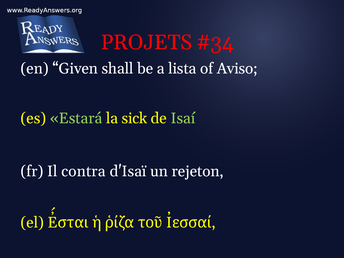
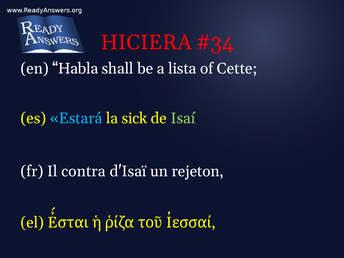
PROJETS: PROJETS -> HICIERA
Given: Given -> Habla
Aviso: Aviso -> Cette
Estará colour: light green -> light blue
